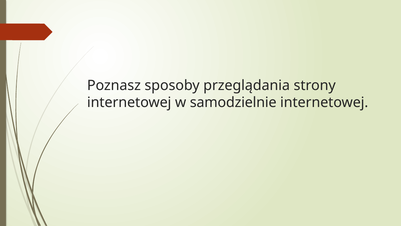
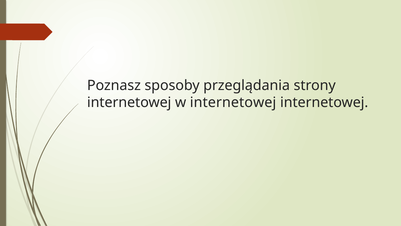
w samodzielnie: samodzielnie -> internetowej
